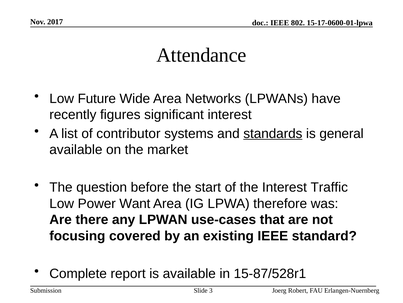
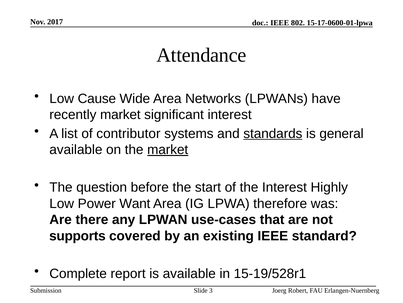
Future: Future -> Cause
recently figures: figures -> market
market at (168, 149) underline: none -> present
Traffic: Traffic -> Highly
focusing: focusing -> supports
15-87/528r1: 15-87/528r1 -> 15-19/528r1
